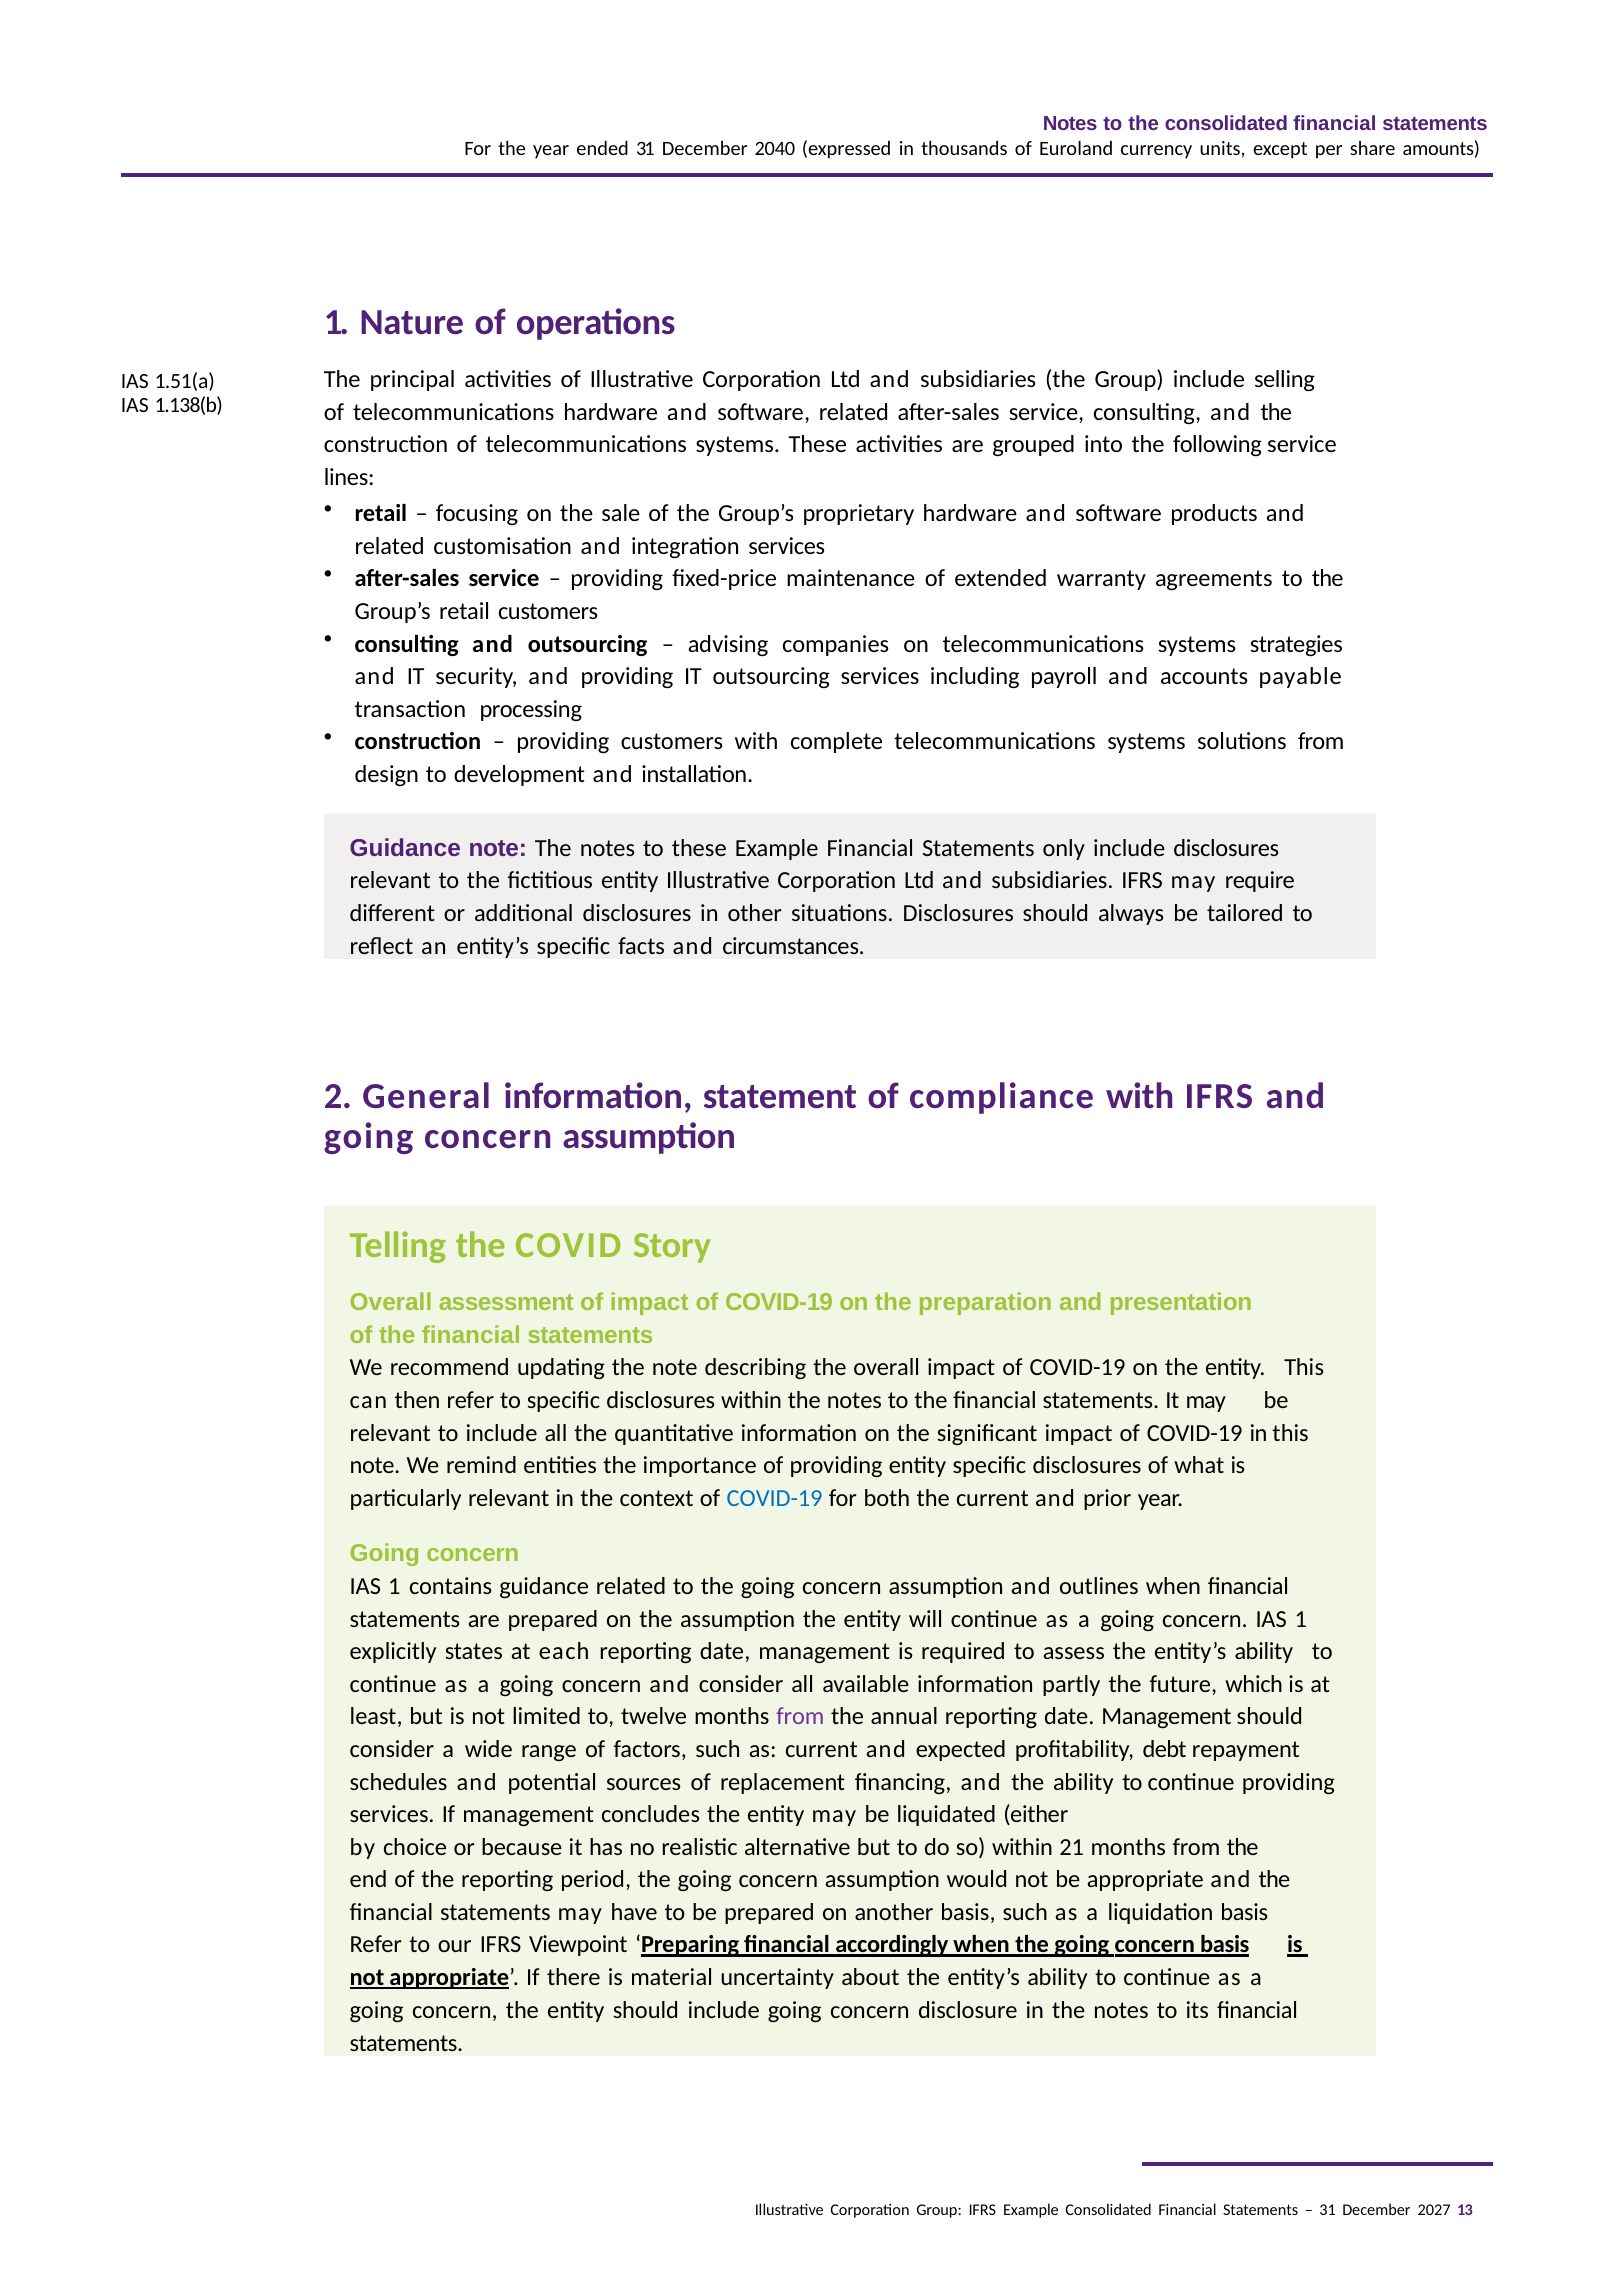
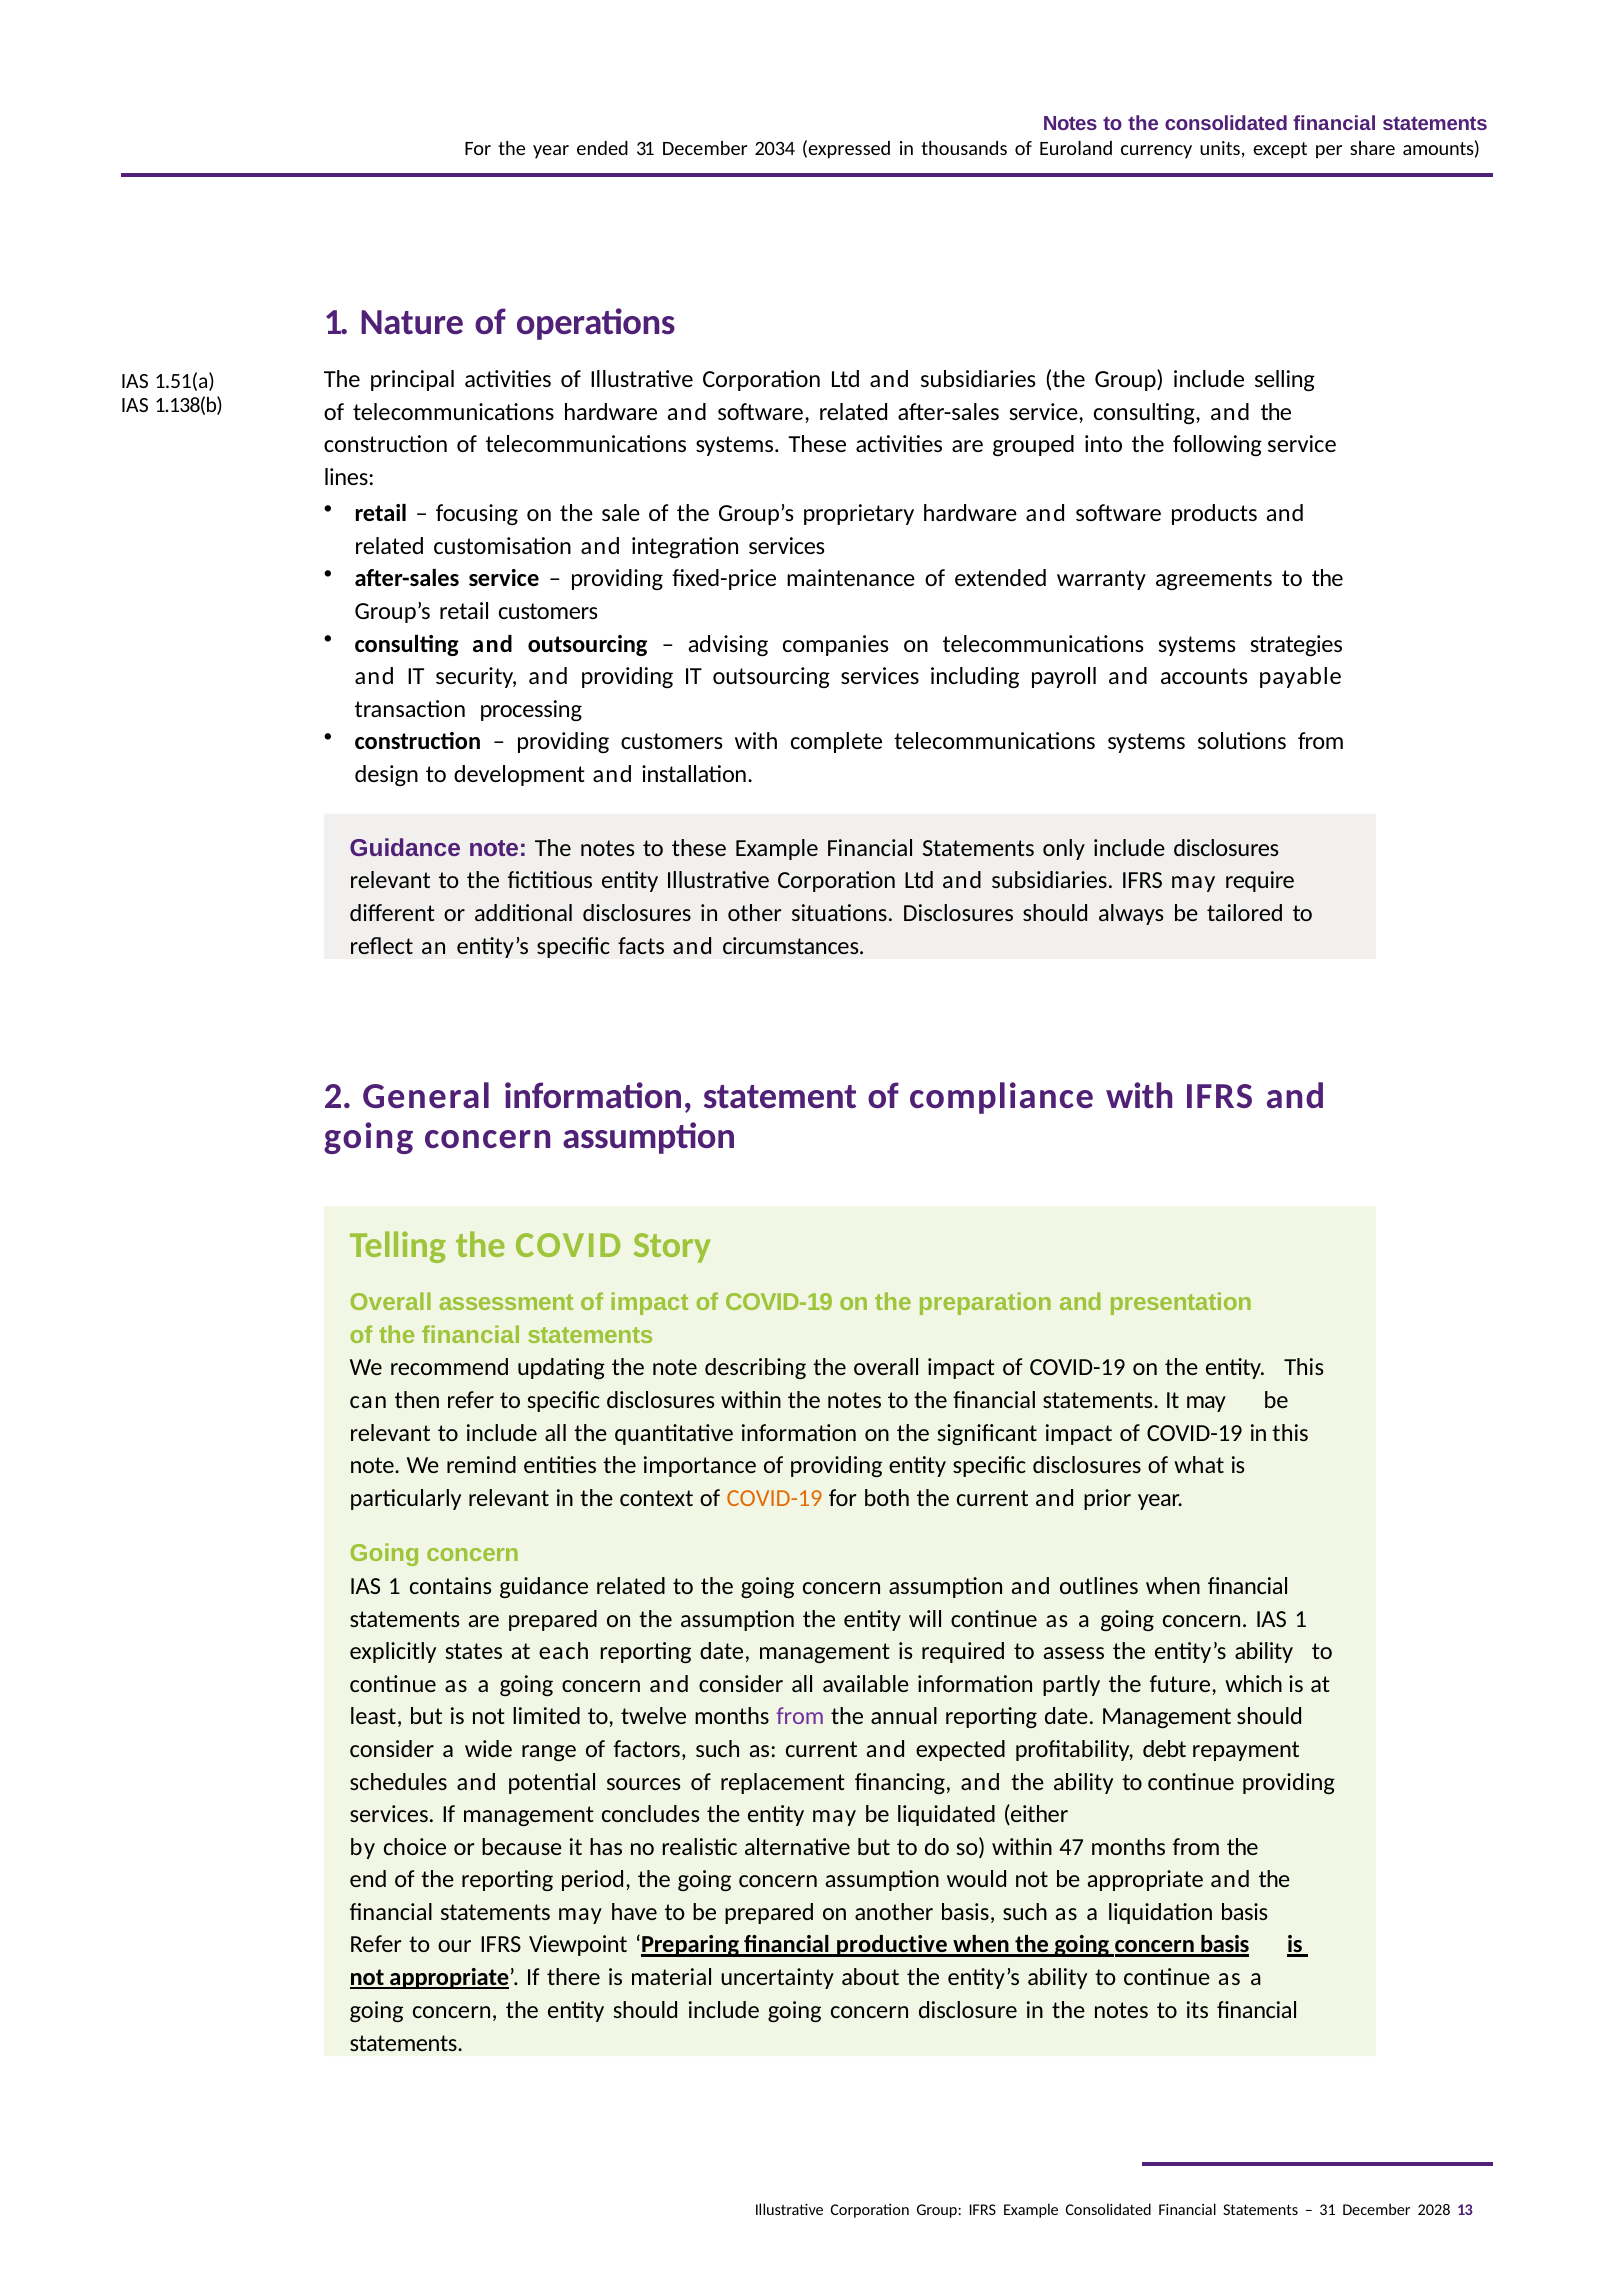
2040: 2040 -> 2034
COVID-19 at (775, 1498) colour: blue -> orange
21: 21 -> 47
accordingly: accordingly -> productive
2027: 2027 -> 2028
